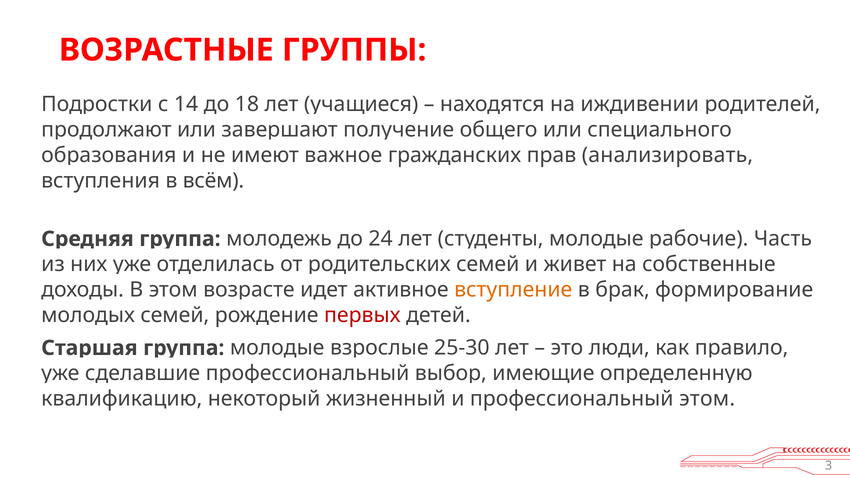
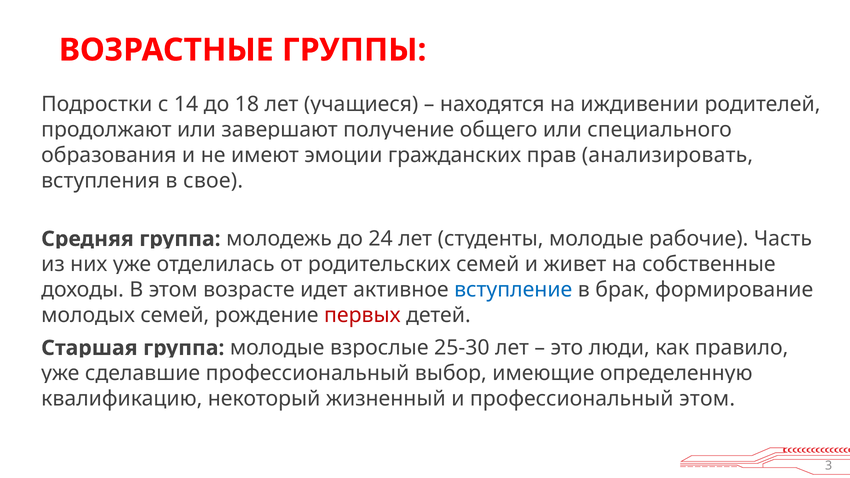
важное: важное -> эмоции
всём: всём -> свое
вступление colour: orange -> blue
